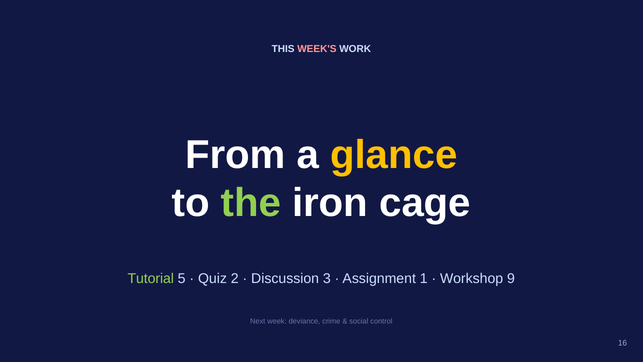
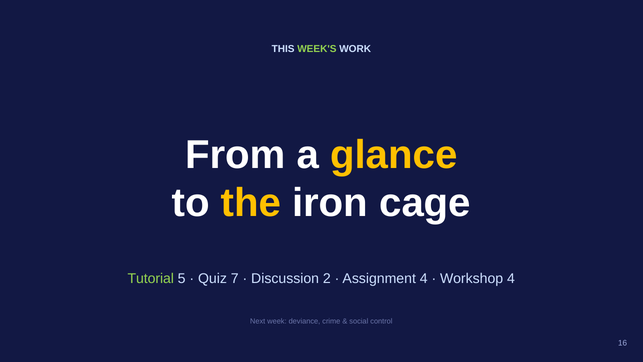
WEEK'S colour: pink -> light green
the colour: light green -> yellow
2: 2 -> 7
3: 3 -> 2
Assignment 1: 1 -> 4
Workshop 9: 9 -> 4
